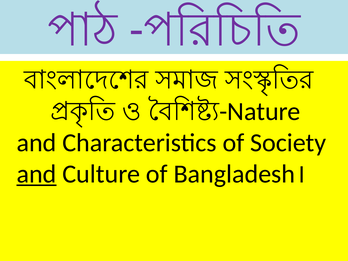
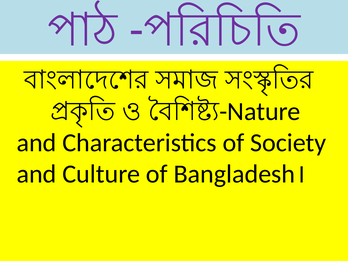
and at (36, 174) underline: present -> none
